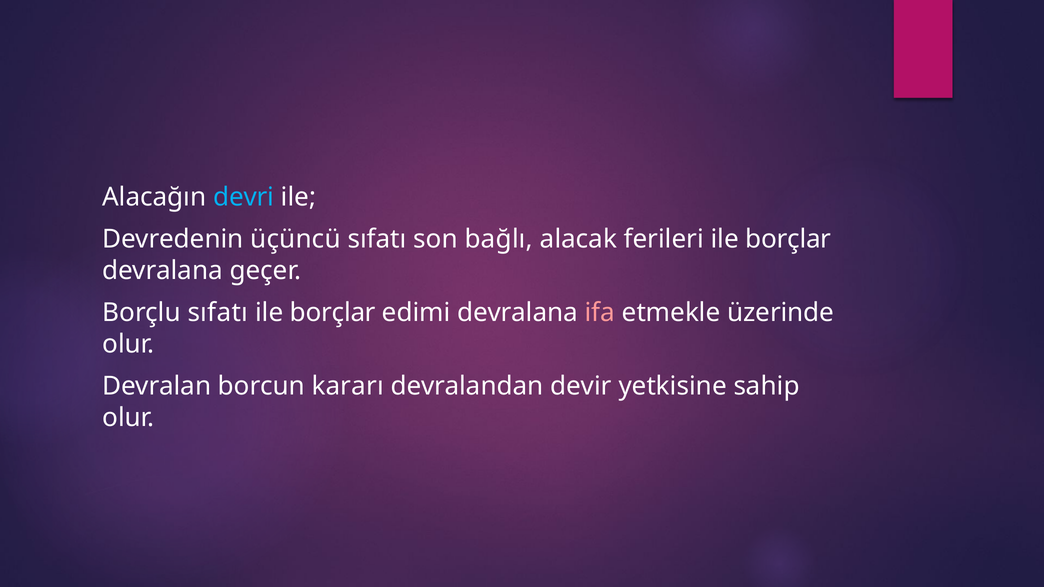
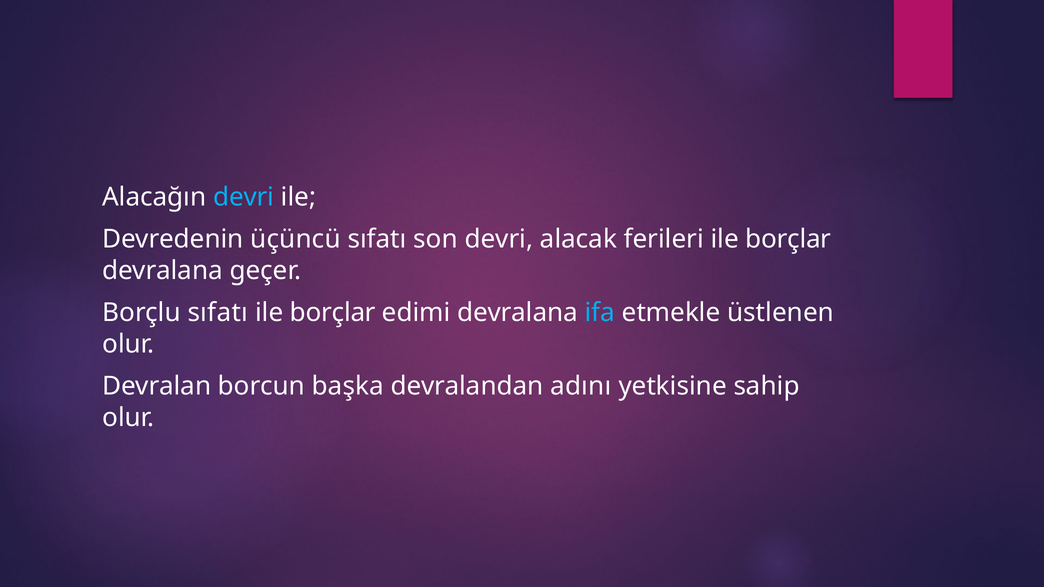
son bağlı: bağlı -> devri
ifa colour: pink -> light blue
üzerinde: üzerinde -> üstlenen
kararı: kararı -> başka
devir: devir -> adını
